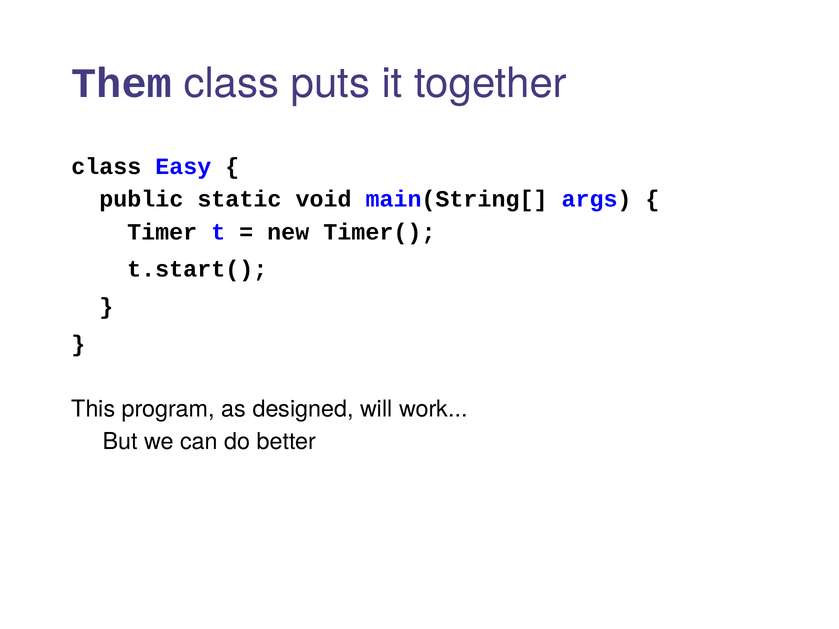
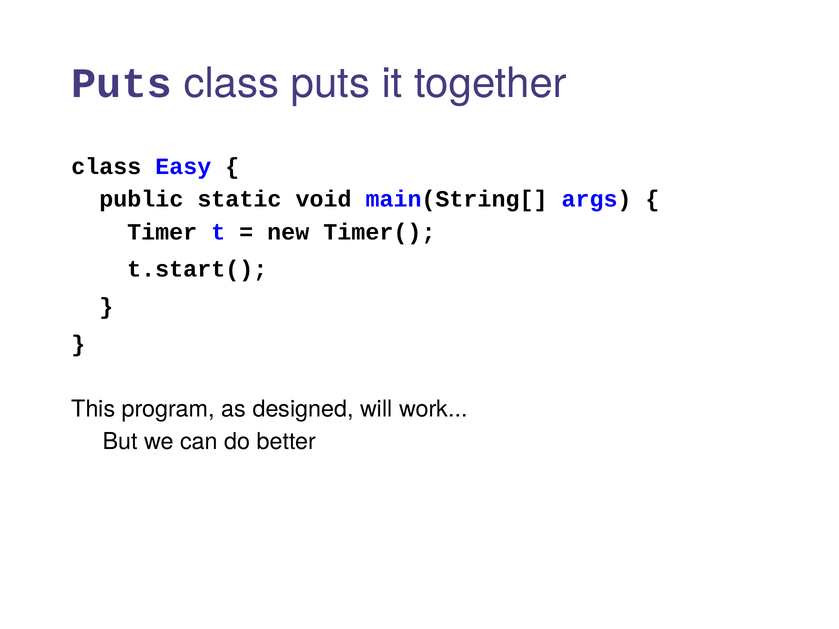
Them at (122, 83): Them -> Puts
